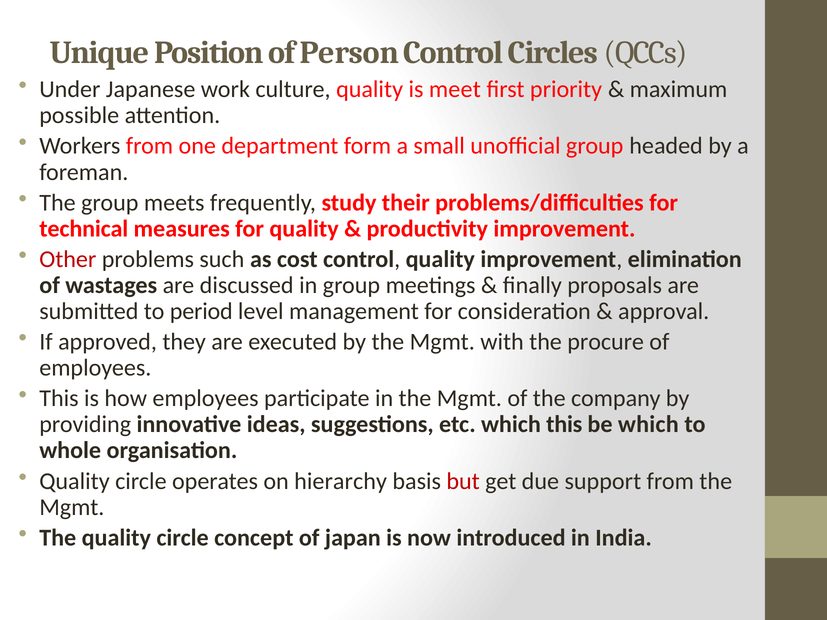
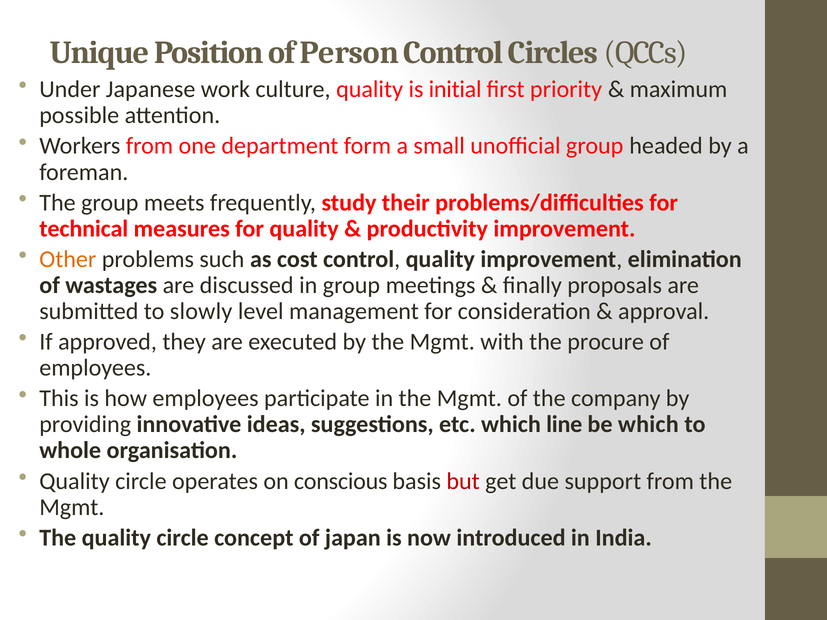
meet: meet -> initial
Other colour: red -> orange
period: period -> slowly
which this: this -> line
hierarchy: hierarchy -> conscious
